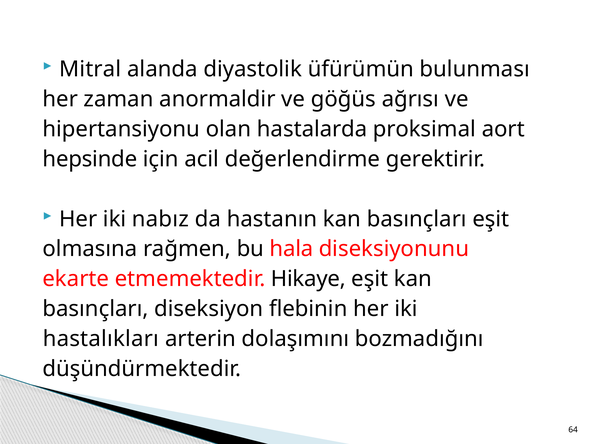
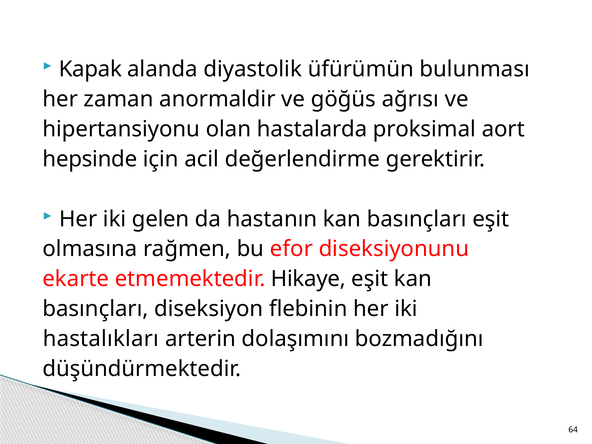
Mitral: Mitral -> Kapak
nabız: nabız -> gelen
hala: hala -> efor
